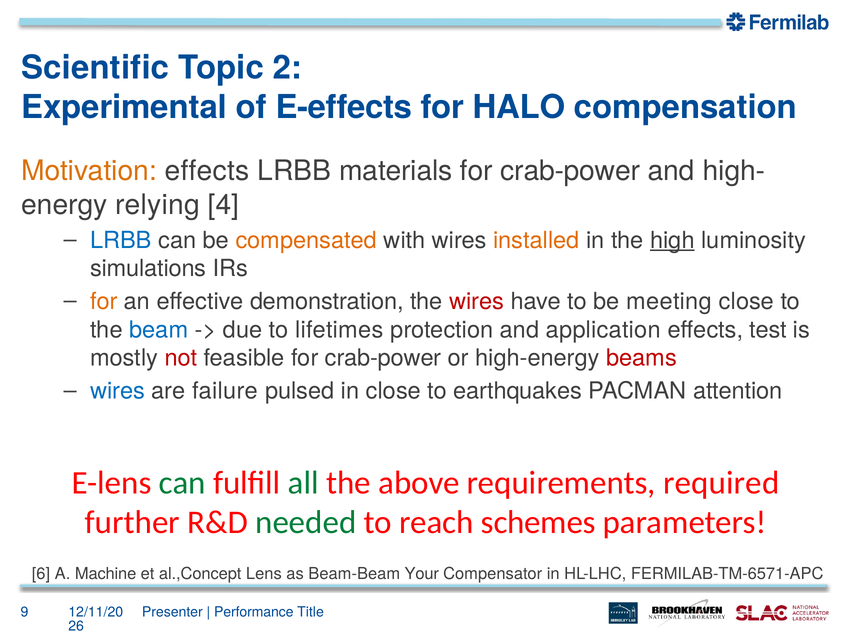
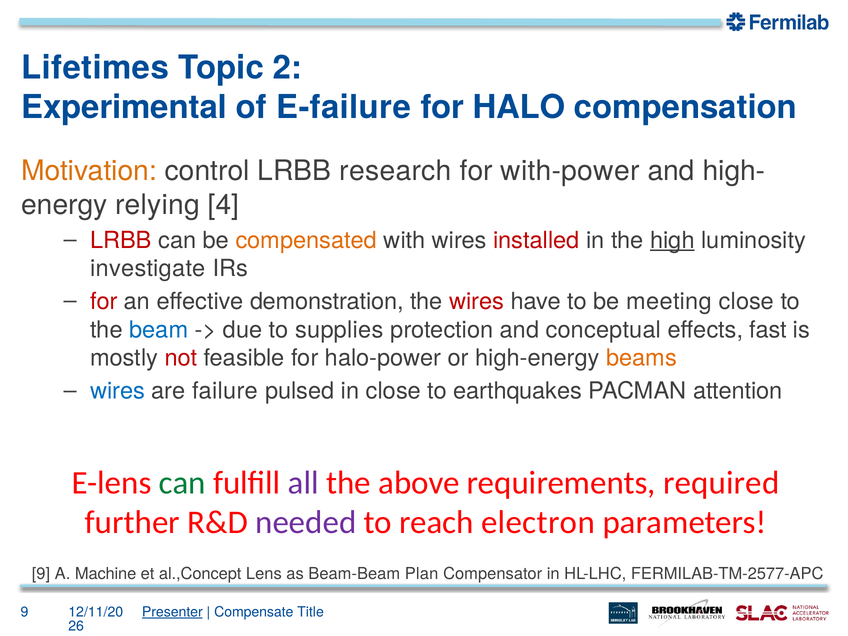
Scientific: Scientific -> Lifetimes
E-effects: E-effects -> E-failure
Motivation effects: effects -> control
materials: materials -> research
crab-power at (570, 171): crab-power -> with-power
LRBB at (121, 240) colour: blue -> red
installed colour: orange -> red
simulations: simulations -> investigate
for at (104, 302) colour: orange -> red
lifetimes: lifetimes -> supplies
application: application -> conceptual
test: test -> fast
feasible for crab-power: crab-power -> halo-power
beams colour: red -> orange
all colour: green -> purple
needed colour: green -> purple
schemes: schemes -> electron
6 at (41, 574): 6 -> 9
Your: Your -> Plan
FERMILAB-TM-6571-APC: FERMILAB-TM-6571-APC -> FERMILAB-TM-2577-APC
Presenter underline: none -> present
Performance: Performance -> Compensate
